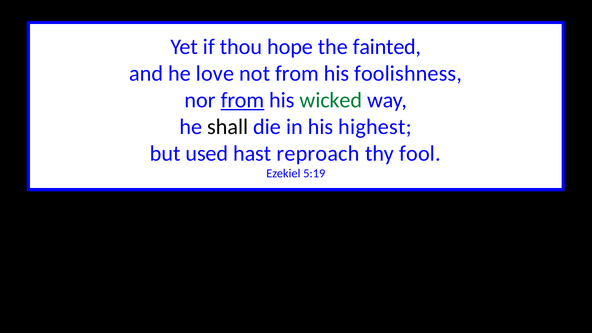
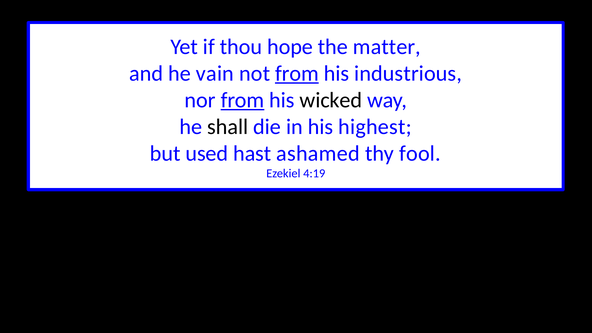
fainted: fainted -> matter
love: love -> vain
from at (297, 74) underline: none -> present
foolishness: foolishness -> industrious
wicked colour: green -> black
reproach: reproach -> ashamed
5:19: 5:19 -> 4:19
